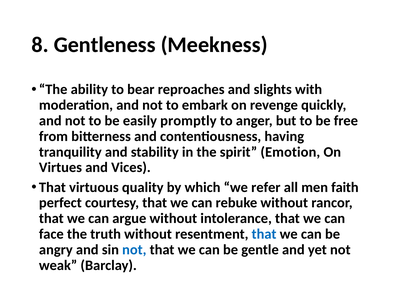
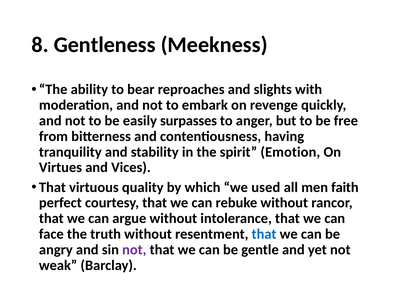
promptly: promptly -> surpasses
refer: refer -> used
not at (134, 250) colour: blue -> purple
